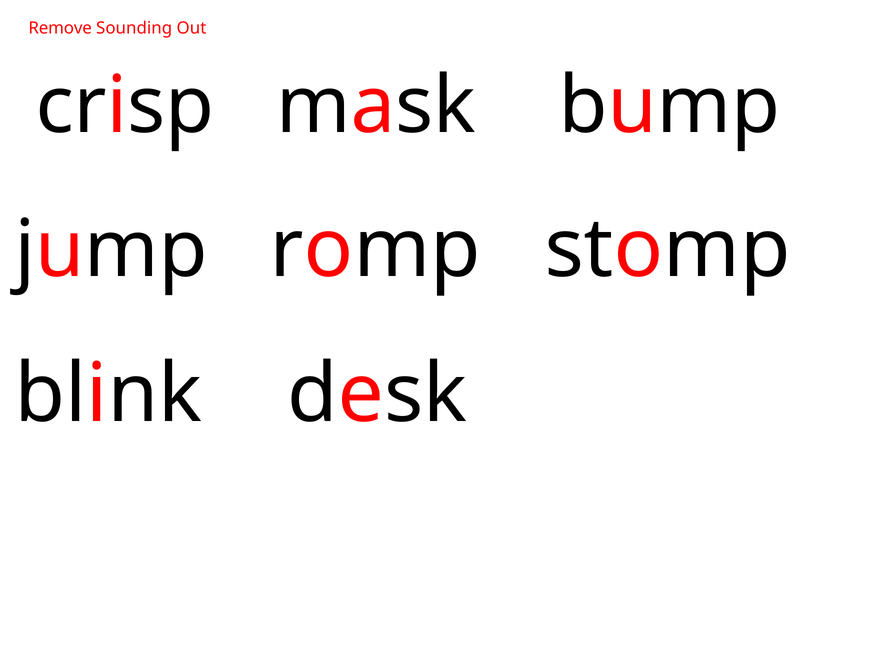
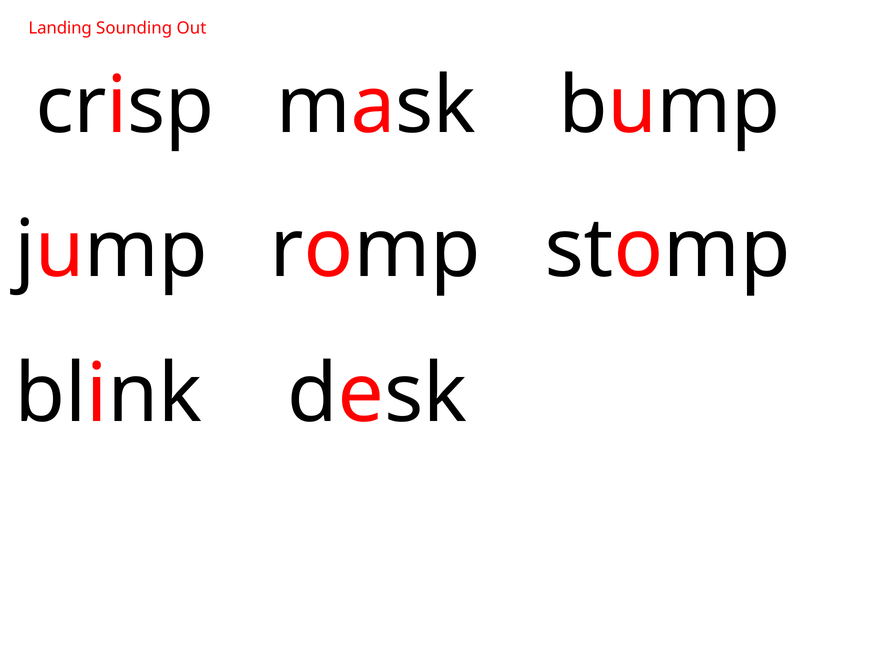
Remove: Remove -> Landing
